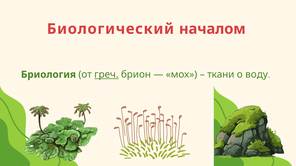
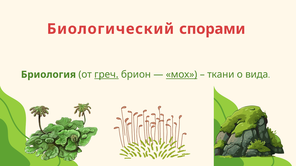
началом: началом -> спорами
мох underline: none -> present
воду: воду -> вида
